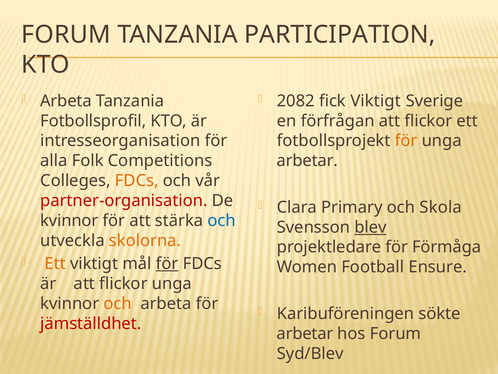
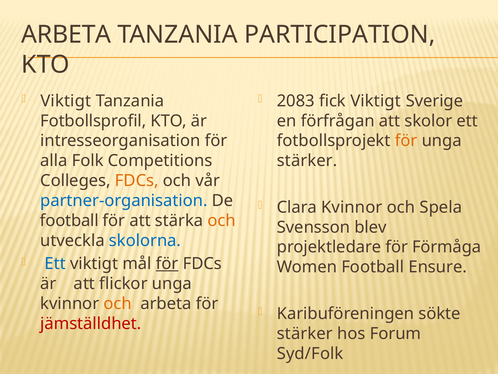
FORUM at (66, 35): FORUM -> ARBETA
Arbeta at (66, 101): Arbeta -> Viktigt
2082: 2082 -> 2083
förfrågan att flickor: flickor -> skolor
arbetar at (307, 161): arbetar -> stärker
partner-organisation colour: red -> blue
Clara Primary: Primary -> Kvinnor
Skola: Skola -> Spela
kvinnor at (69, 220): kvinnor -> football
och at (222, 220) colour: blue -> orange
blev underline: present -> none
skolorna colour: orange -> blue
Ett at (55, 263) colour: orange -> blue
arbetar at (305, 333): arbetar -> stärker
Syd/Blev: Syd/Blev -> Syd/Folk
